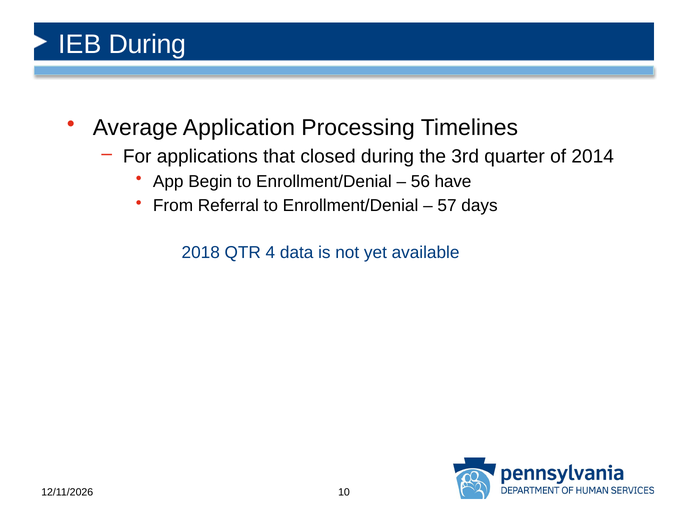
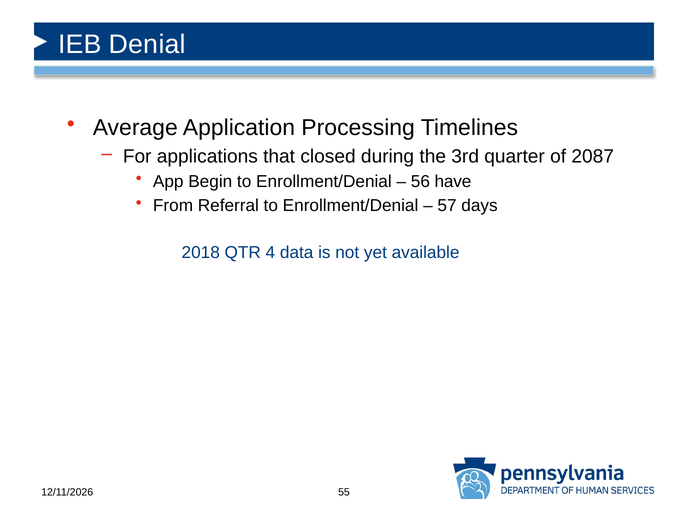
IEB During: During -> Denial
2014: 2014 -> 2087
10: 10 -> 55
